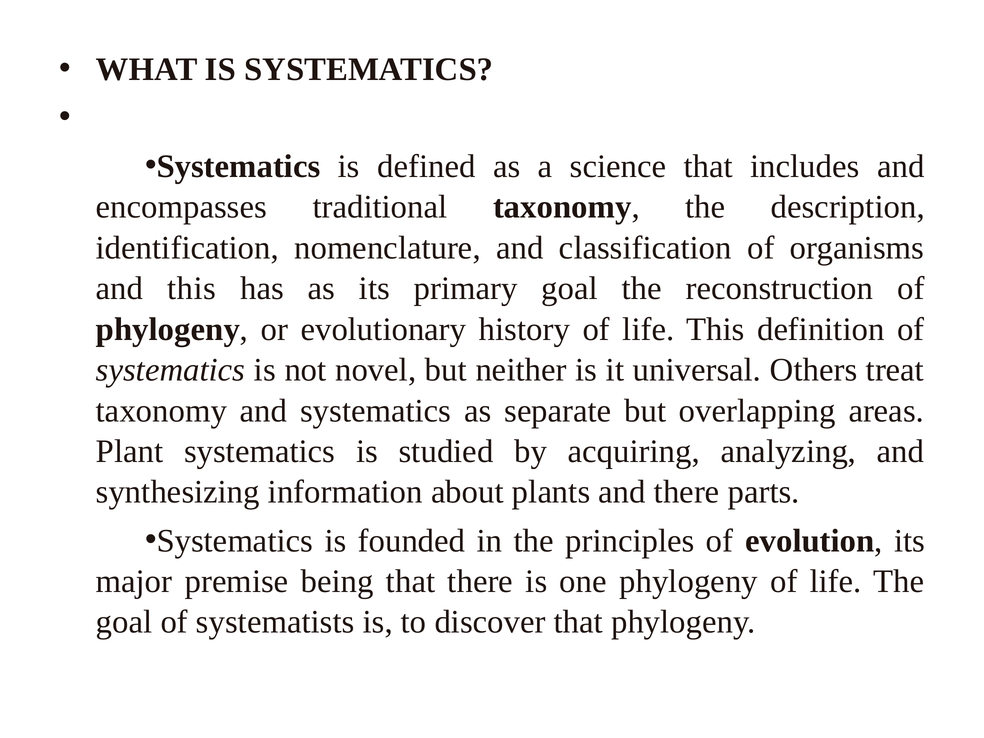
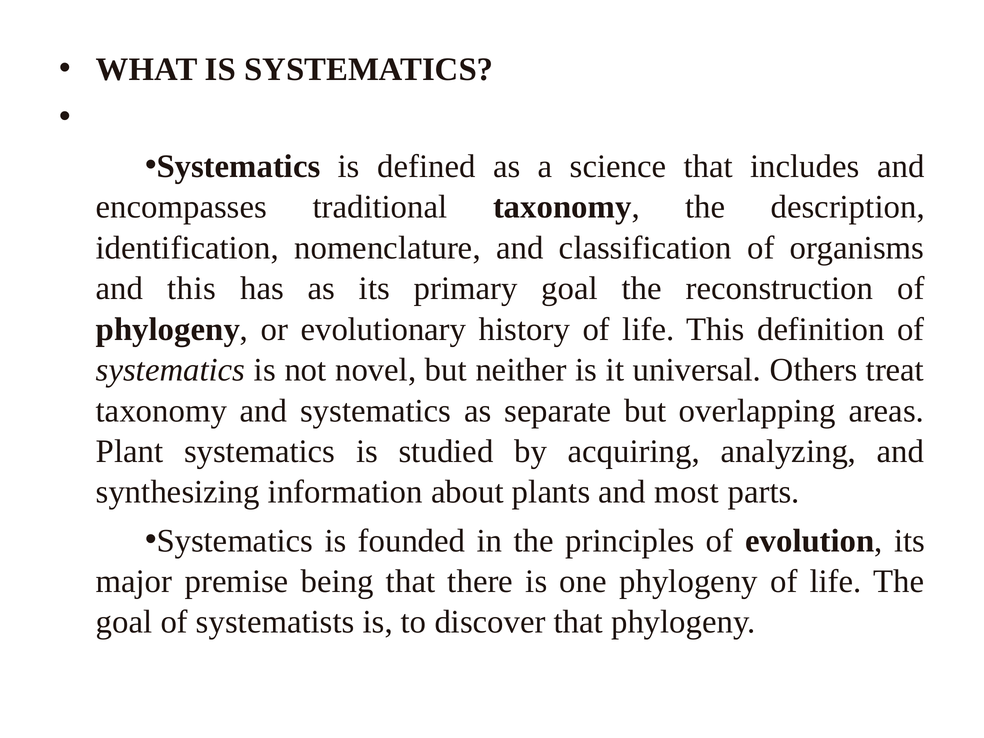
and there: there -> most
